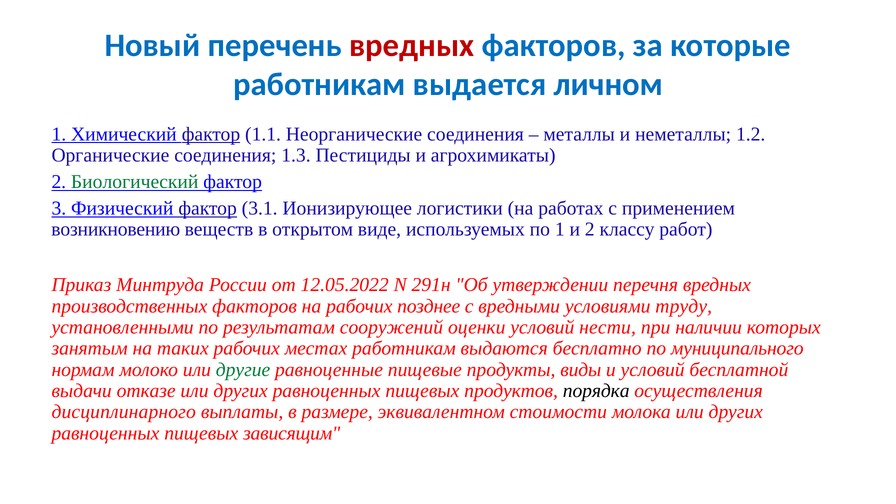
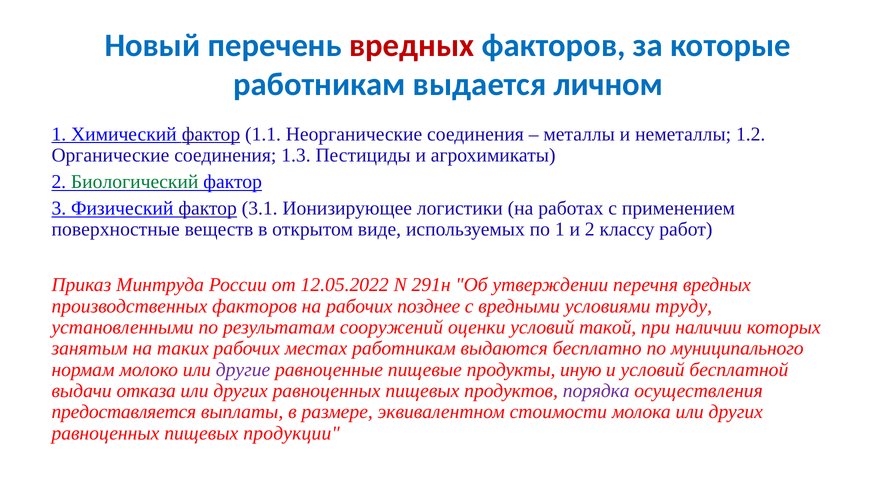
возникновению: возникновению -> поверхностные
нести: нести -> такой
другие colour: green -> purple
виды: виды -> иную
отказе: отказе -> отказа
порядка colour: black -> purple
дисциплинарного: дисциплинарного -> предоставляется
зависящим: зависящим -> продукции
